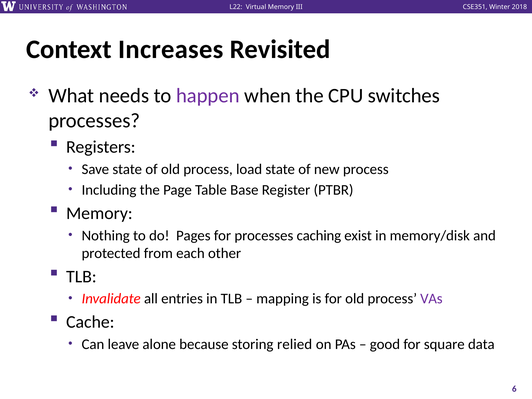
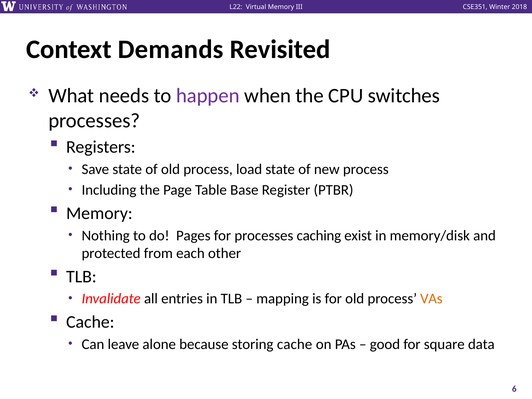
Increases: Increases -> Demands
VAs colour: purple -> orange
storing relied: relied -> cache
